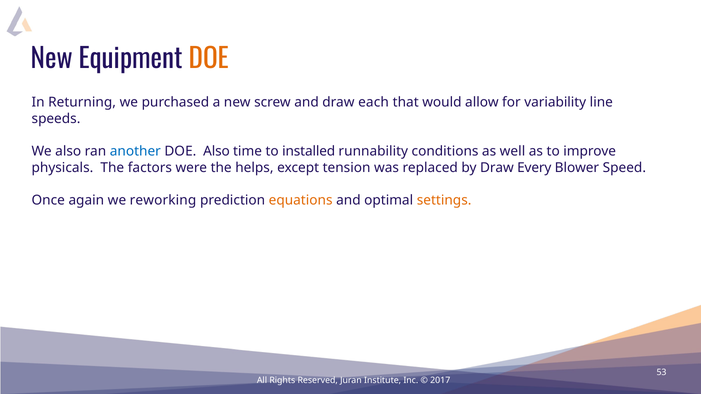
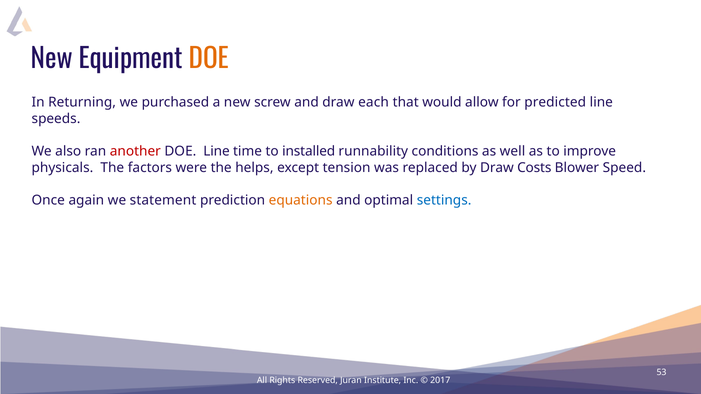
variability: variability -> predicted
another colour: blue -> red
DOE Also: Also -> Line
Every: Every -> Costs
reworking: reworking -> statement
settings colour: orange -> blue
